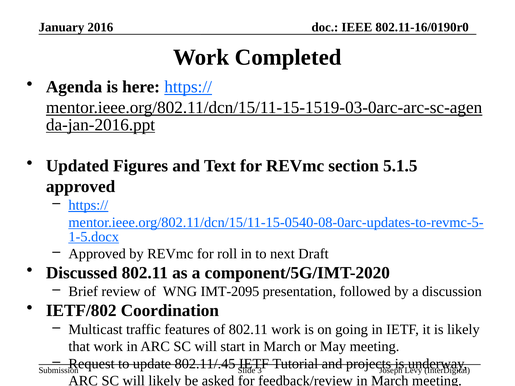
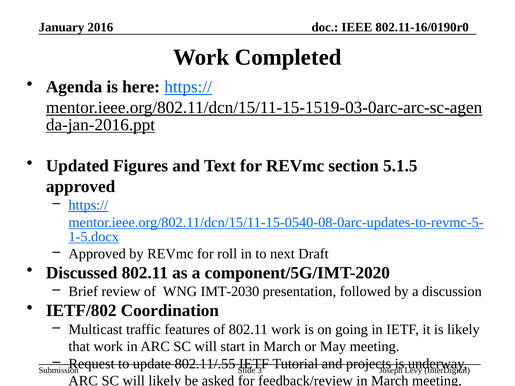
IMT-2095: IMT-2095 -> IMT-2030
802.11/.45: 802.11/.45 -> 802.11/.55
